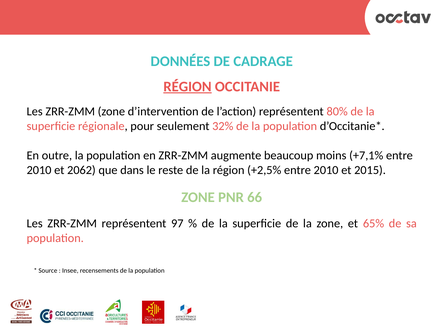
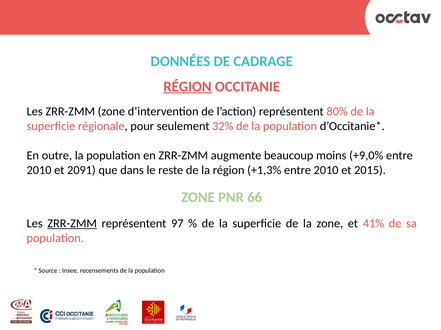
+7,1%: +7,1% -> +9,0%
2062: 2062 -> 2091
+2,5%: +2,5% -> +1,3%
ZRR-ZMM at (72, 224) underline: none -> present
65%: 65% -> 41%
